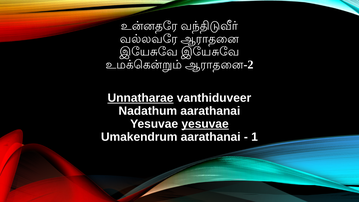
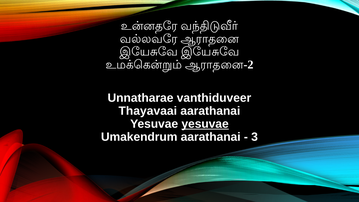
Unnatharae underline: present -> none
Nadathum: Nadathum -> Thayavaai
1: 1 -> 3
